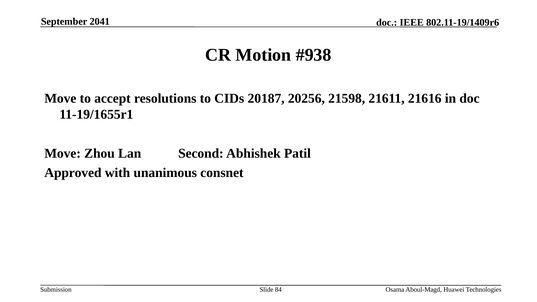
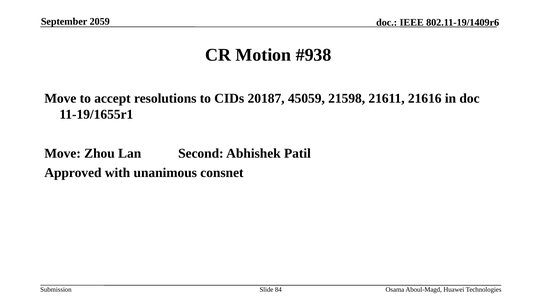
2041: 2041 -> 2059
20256: 20256 -> 45059
